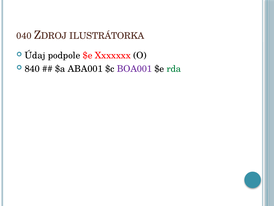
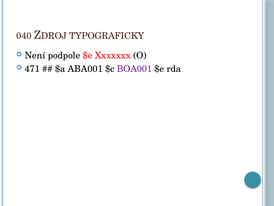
ILUSTRÁTORKA: ILUSTRÁTORKA -> TYPOGRAFICKY
Údaj: Údaj -> Není
840: 840 -> 471
rda colour: green -> black
